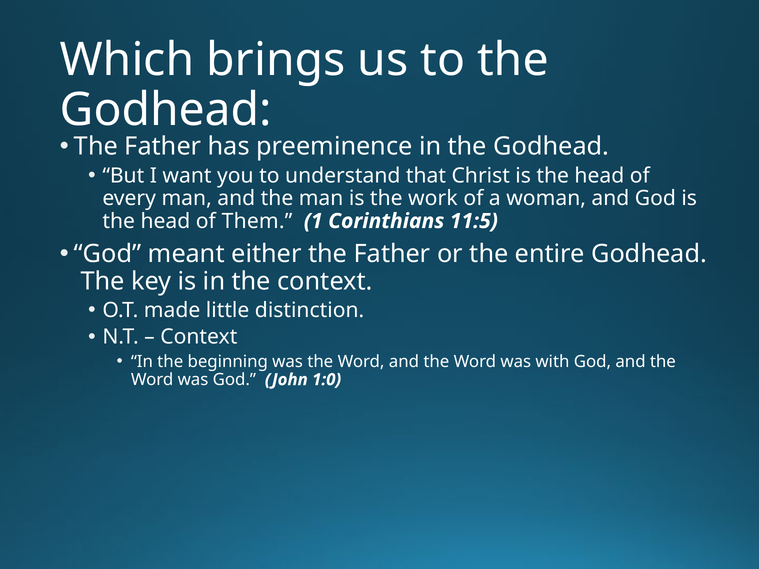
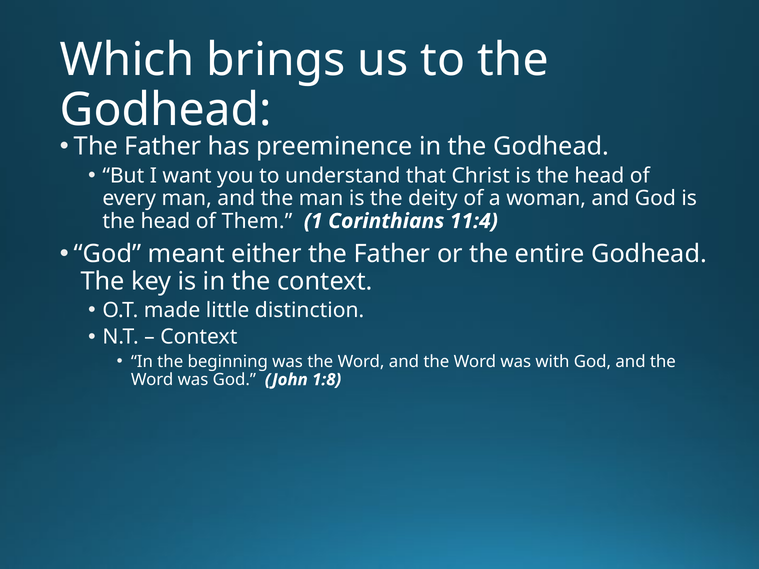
work: work -> deity
11:5: 11:5 -> 11:4
1:0: 1:0 -> 1:8
